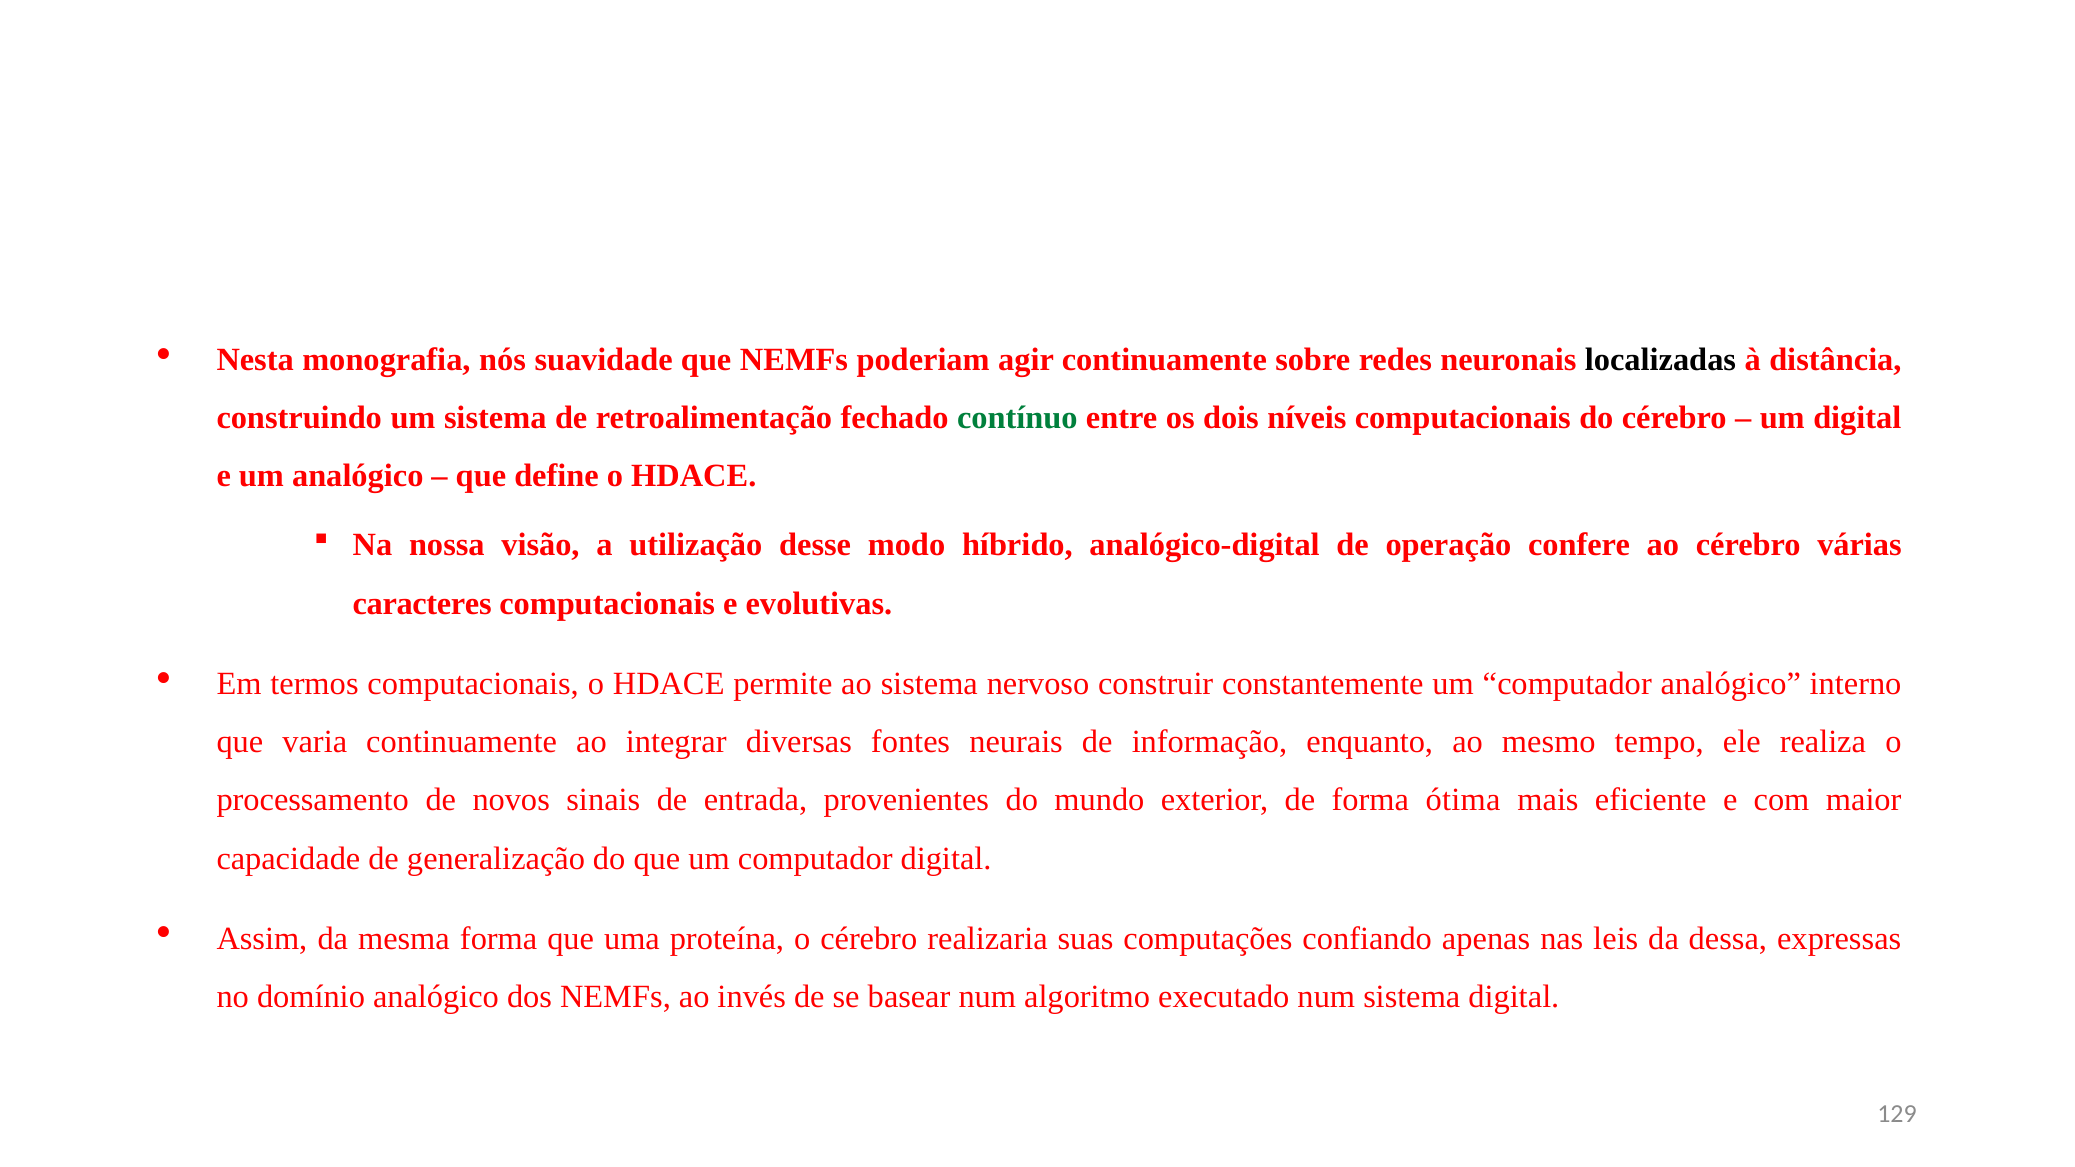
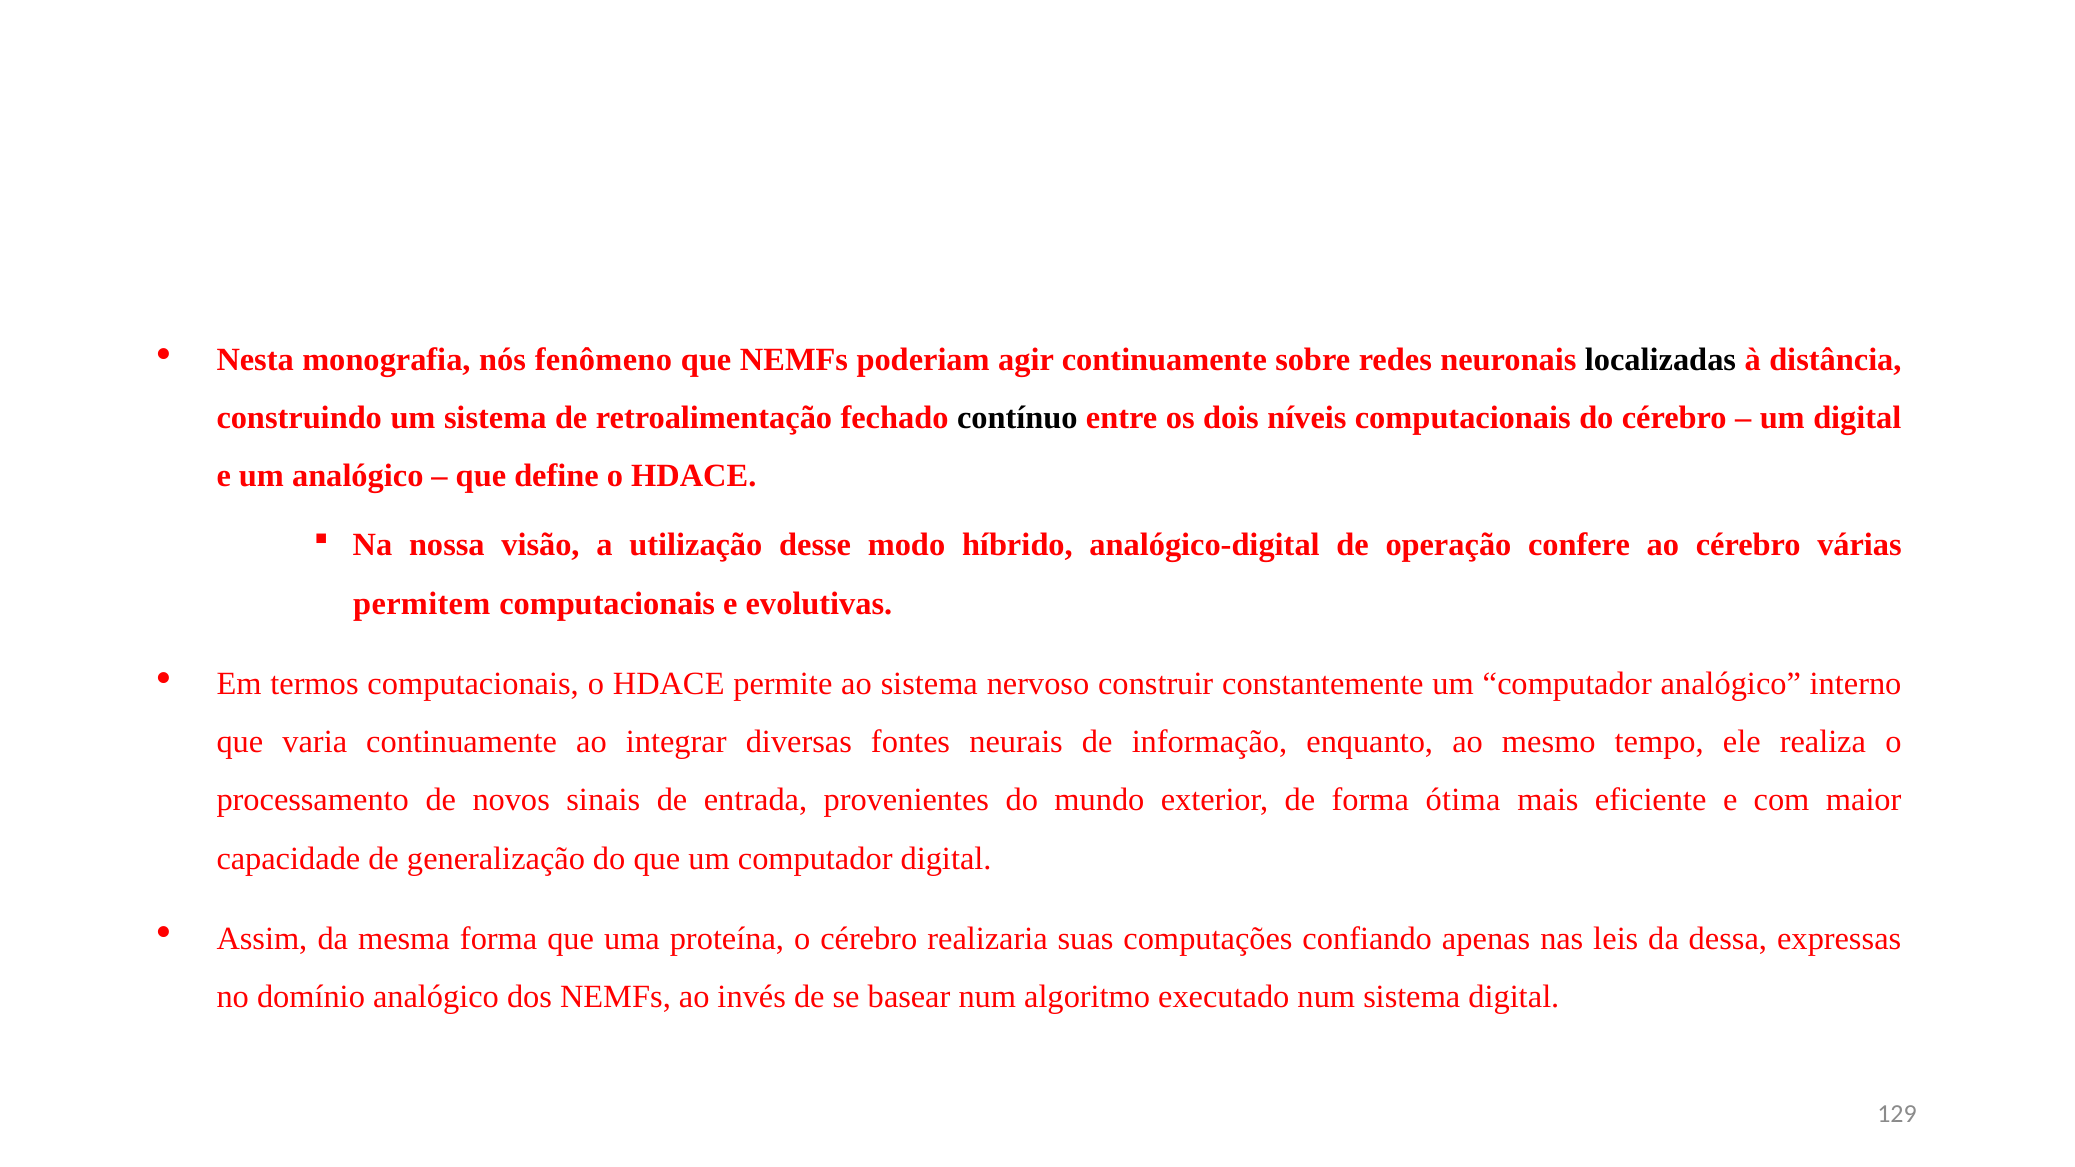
suavidade: suavidade -> fenômeno
contínuo colour: green -> black
caracteres: caracteres -> permitem
